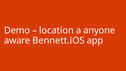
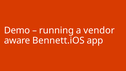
location: location -> running
anyone: anyone -> vendor
